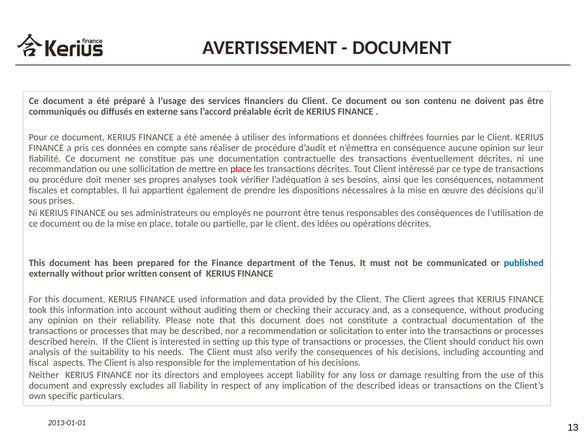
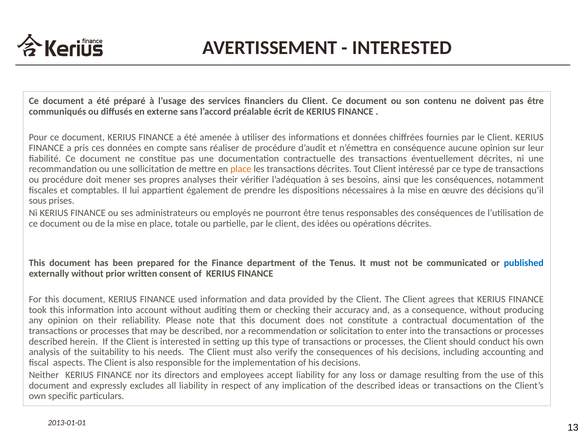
DOCUMENT at (402, 48): DOCUMENT -> INTERESTED
place at (241, 169) colour: red -> orange
analyses took: took -> their
